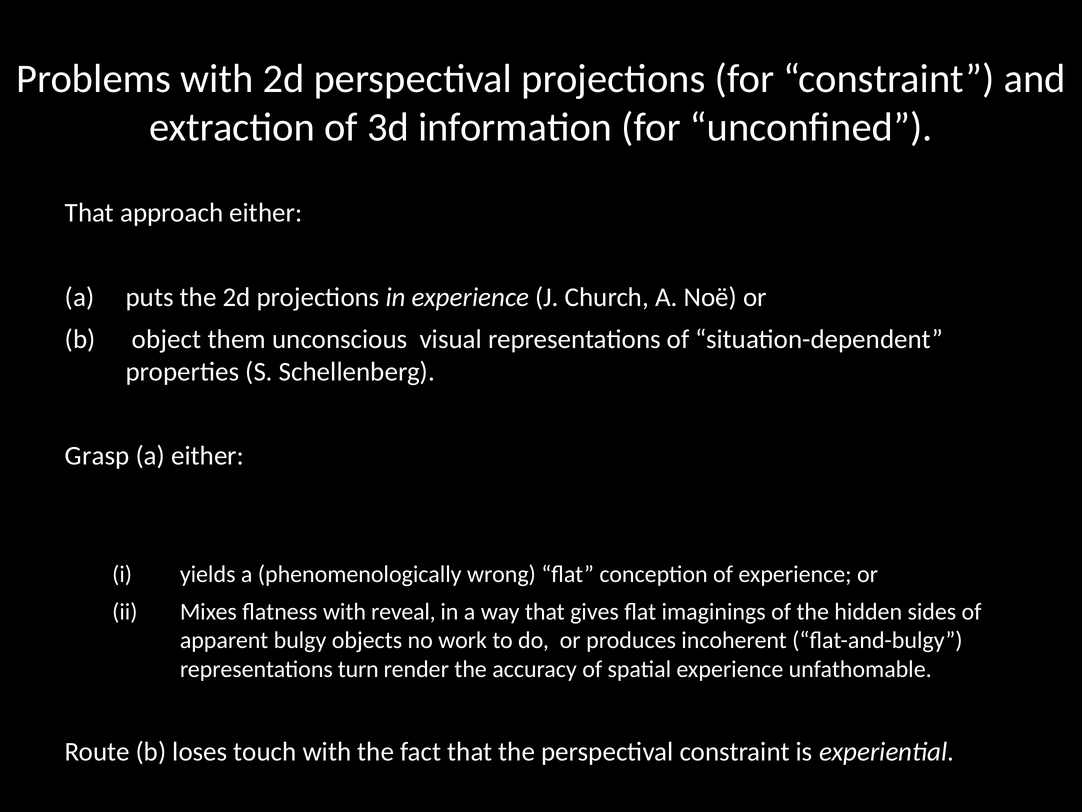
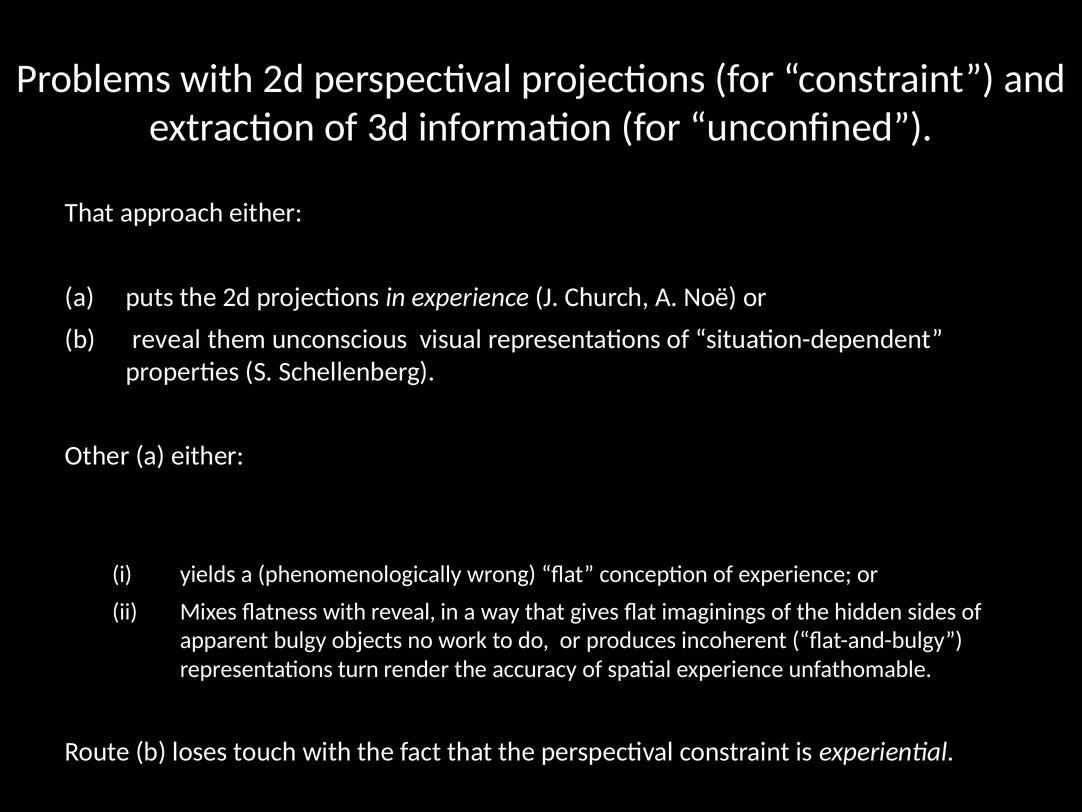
b object: object -> reveal
Grasp: Grasp -> Other
